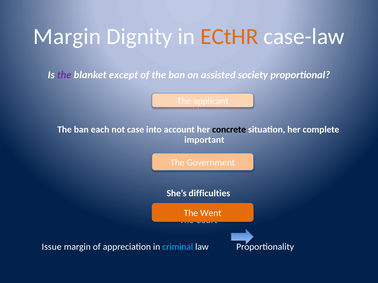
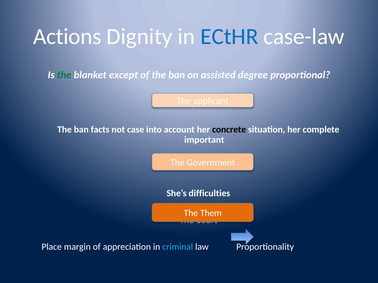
Margin at (67, 37): Margin -> Actions
ECtHR colour: orange -> blue
the at (64, 75) colour: purple -> green
society: society -> degree
each: each -> facts
Went: Went -> Them
Issue: Issue -> Place
